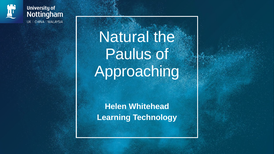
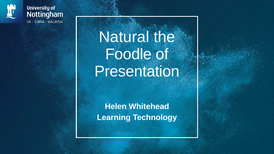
Paulus: Paulus -> Foodle
Approaching: Approaching -> Presentation
